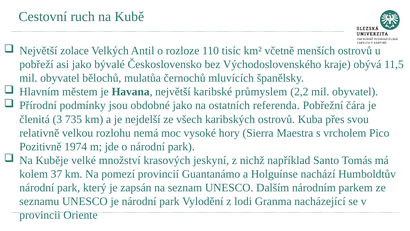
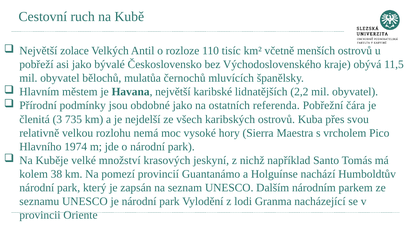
průmyslem: průmyslem -> lidnatějších
Pozitivně: Pozitivně -> Hlavního
37: 37 -> 38
